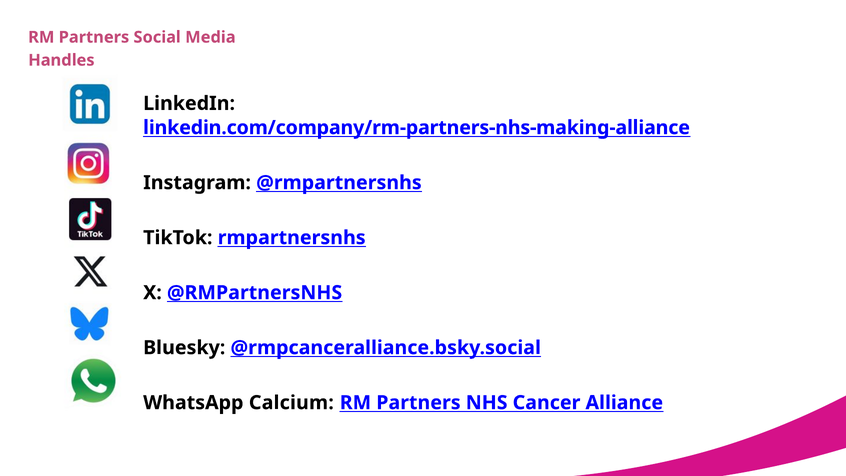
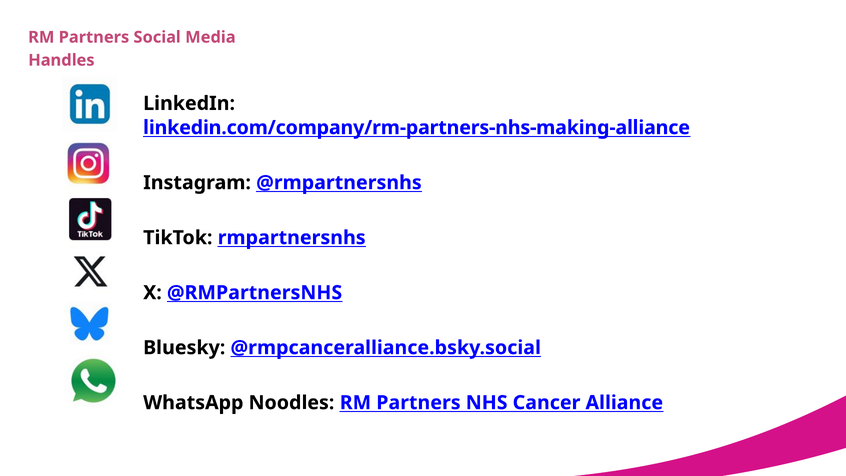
Calcium: Calcium -> Noodles
